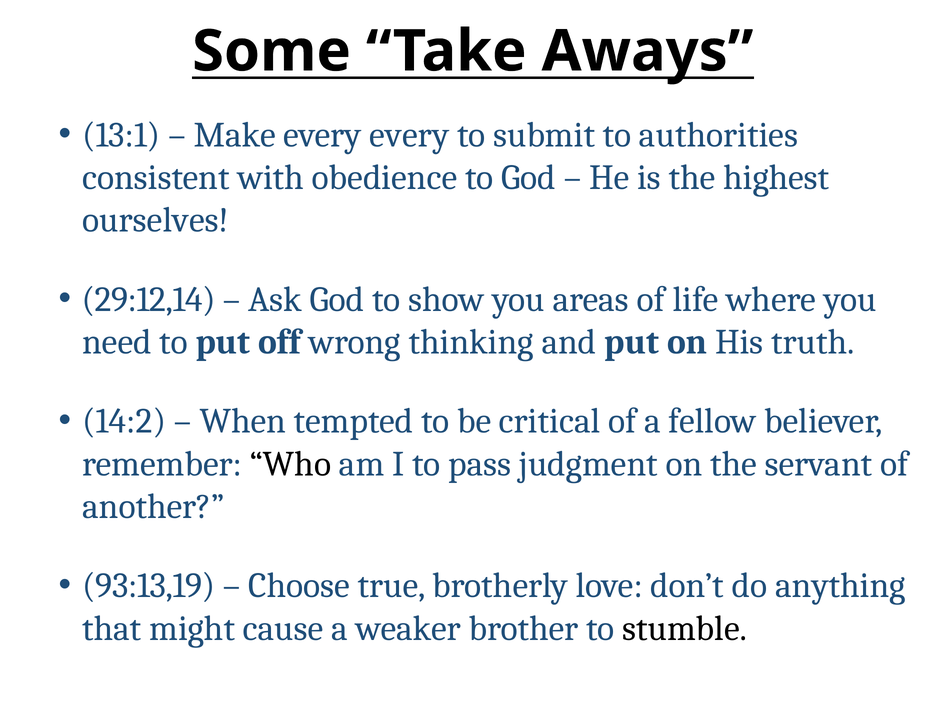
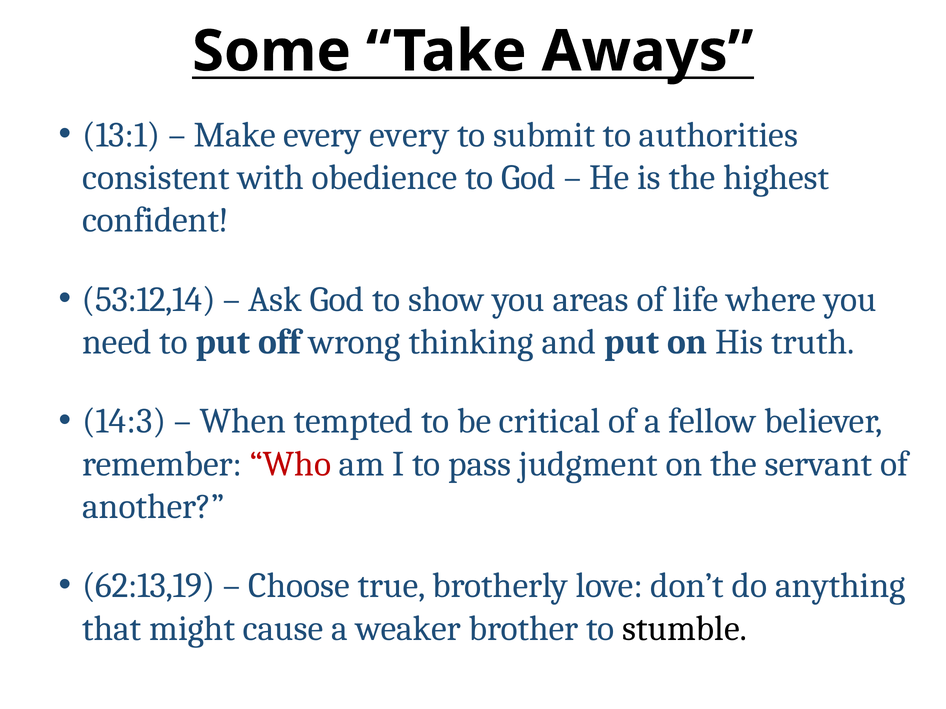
ourselves: ourselves -> confident
29:12,14: 29:12,14 -> 53:12,14
14:2: 14:2 -> 14:3
Who colour: black -> red
93:13,19: 93:13,19 -> 62:13,19
